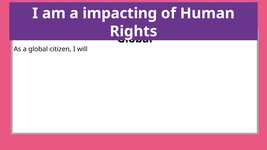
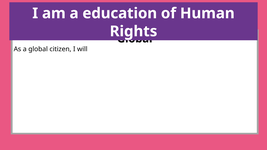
impacting: impacting -> education
